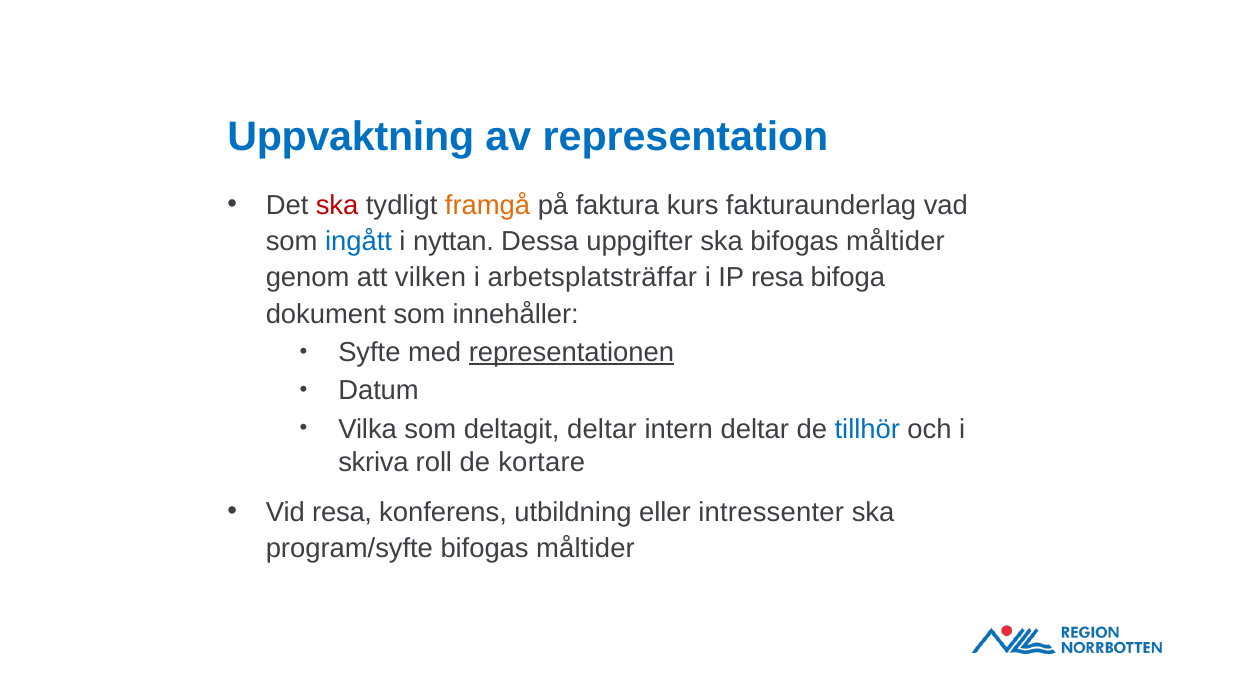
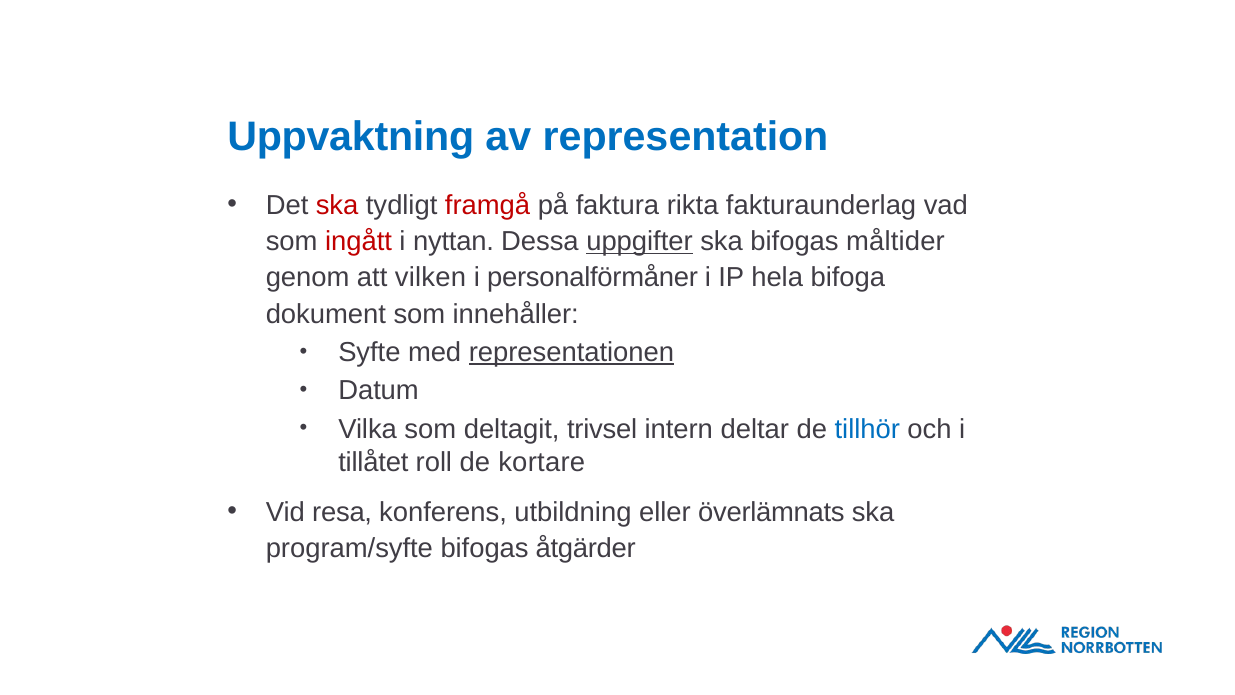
framgå colour: orange -> red
kurs: kurs -> rikta
ingått colour: blue -> red
uppgifter underline: none -> present
arbetsplatsträffar: arbetsplatsträffar -> personalförmåner
IP resa: resa -> hela
deltagit deltar: deltar -> trivsel
skriva: skriva -> tillåtet
intressenter: intressenter -> överlämnats
program/syfte bifogas måltider: måltider -> åtgärder
